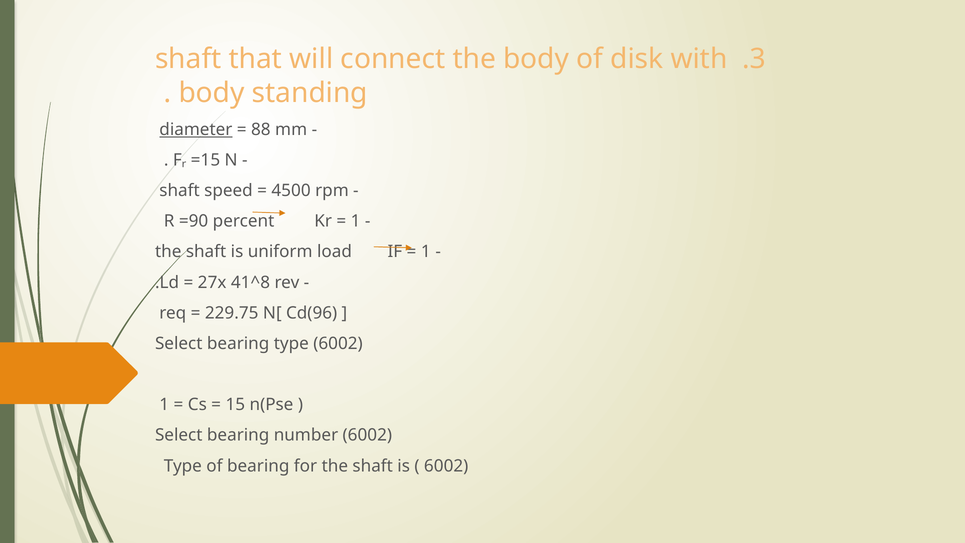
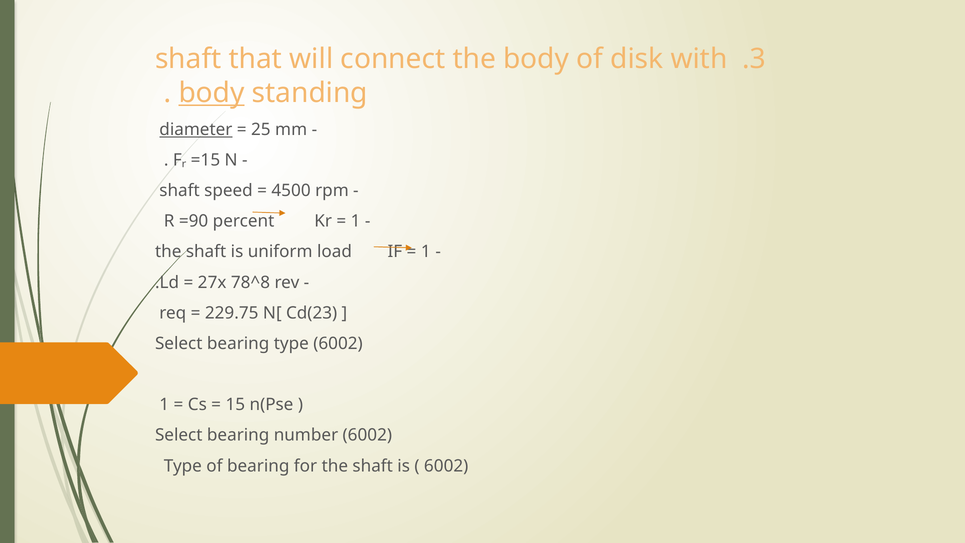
body at (212, 93) underline: none -> present
88: 88 -> 25
41^8: 41^8 -> 78^8
Cd(96: Cd(96 -> Cd(23
